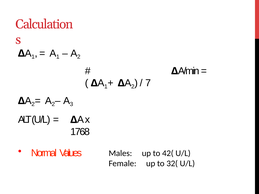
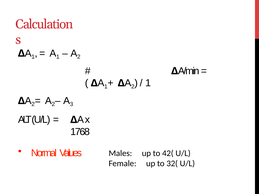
7 at (148, 83): 7 -> 1
